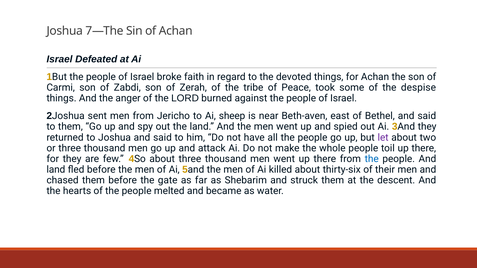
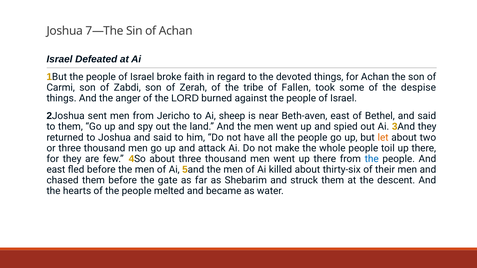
Peace: Peace -> Fallen
let colour: purple -> orange
land at (56, 170): land -> east
